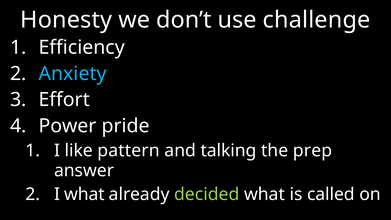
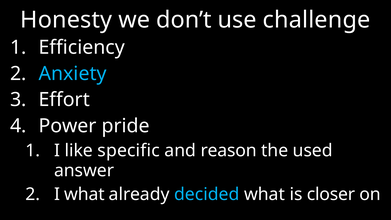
pattern: pattern -> specific
talking: talking -> reason
prep: prep -> used
decided colour: light green -> light blue
called: called -> closer
